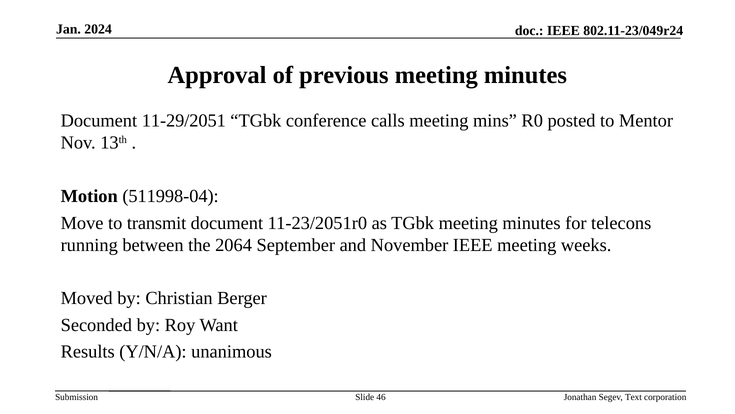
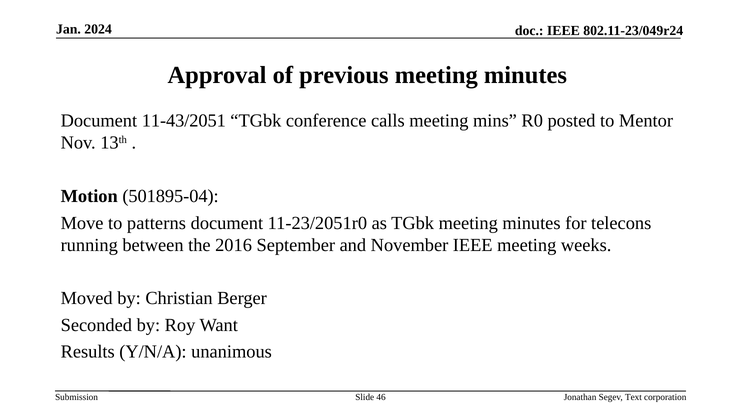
11-29/2051: 11-29/2051 -> 11-43/2051
511998-04: 511998-04 -> 501895-04
transmit: transmit -> patterns
2064: 2064 -> 2016
